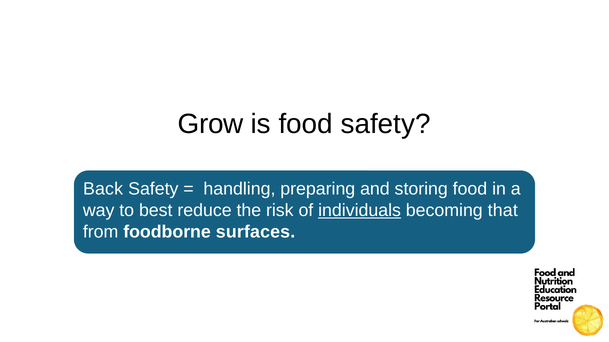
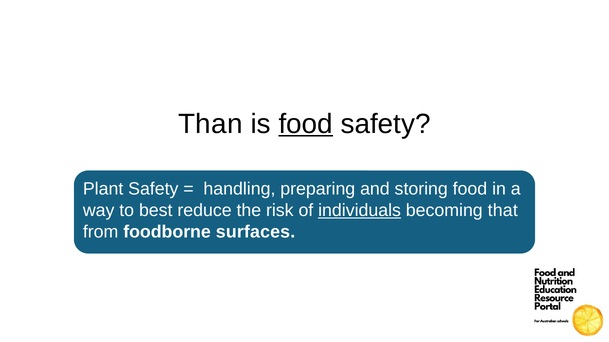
Grow: Grow -> Than
food at (306, 124) underline: none -> present
Back: Back -> Plant
